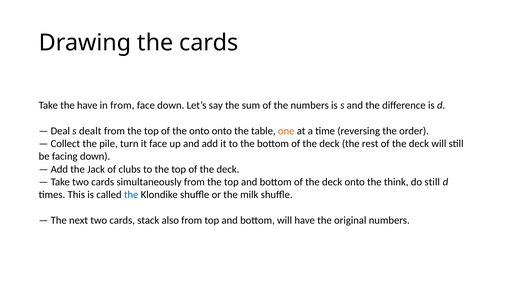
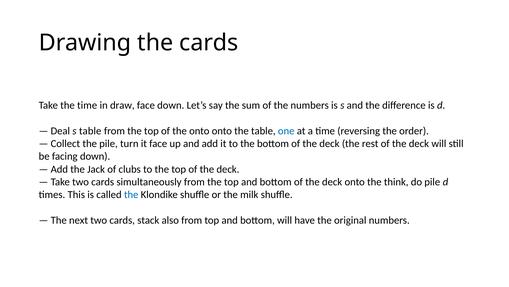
the have: have -> time
in from: from -> draw
s dealt: dealt -> table
one colour: orange -> blue
do still: still -> pile
